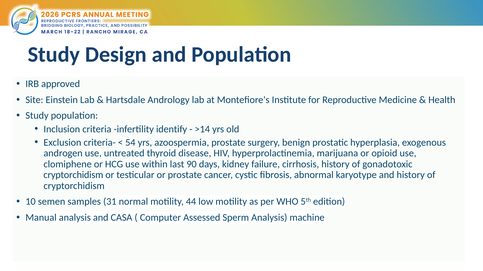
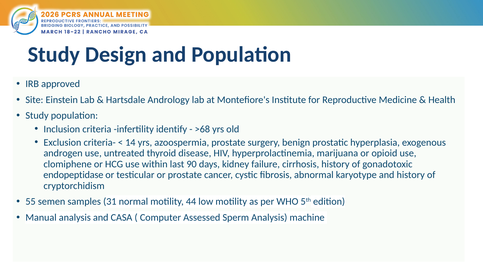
>14: >14 -> >68
54: 54 -> 14
cryptorchidism at (73, 175): cryptorchidism -> endopeptidase
10: 10 -> 55
